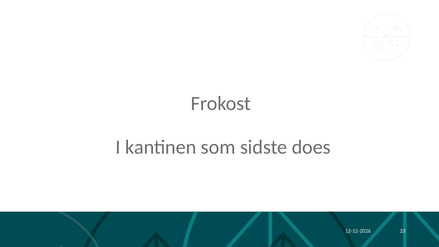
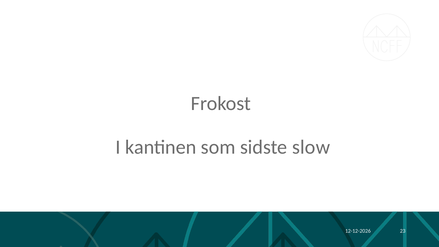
does: does -> slow
